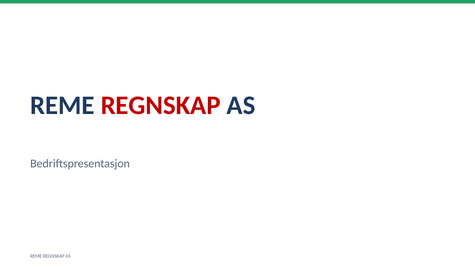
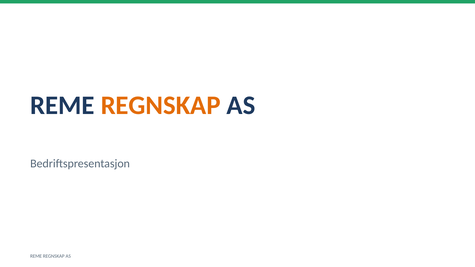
REGNSKAP at (161, 105) colour: red -> orange
